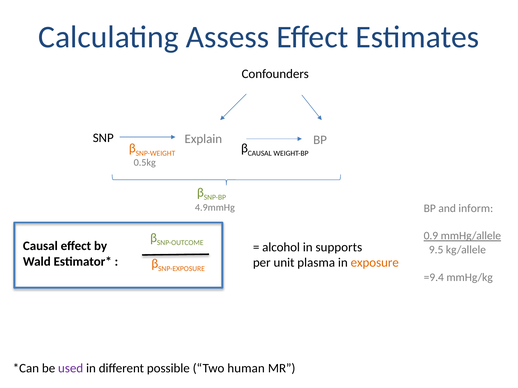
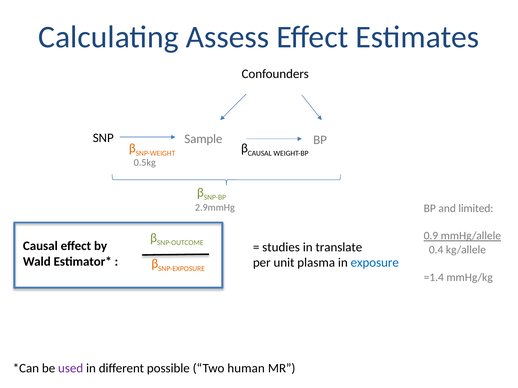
Explain: Explain -> Sample
4.9mmHg: 4.9mmHg -> 2.9mmHg
inform: inform -> limited
alcohol: alcohol -> studies
supports: supports -> translate
9.5: 9.5 -> 0.4
exposure colour: orange -> blue
=9.4: =9.4 -> =1.4
